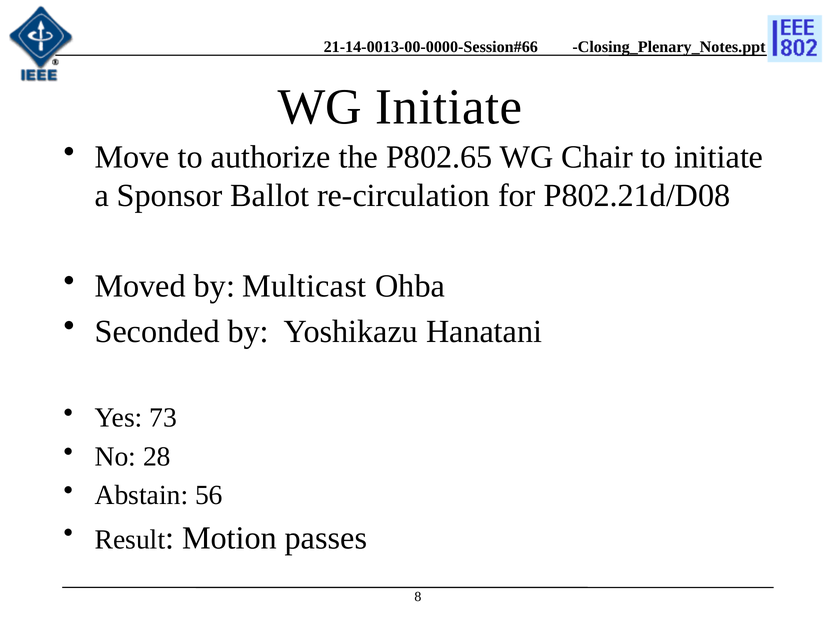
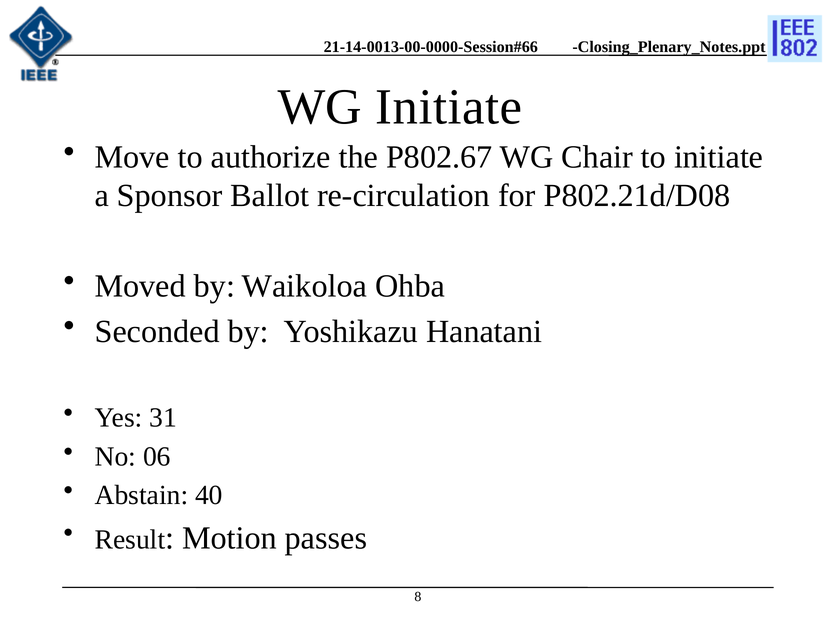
P802.65: P802.65 -> P802.67
Multicast: Multicast -> Waikoloa
73: 73 -> 31
28: 28 -> 06
56: 56 -> 40
